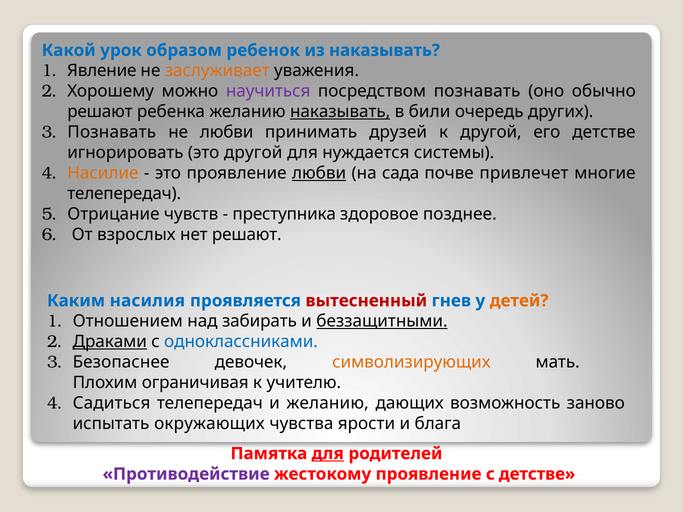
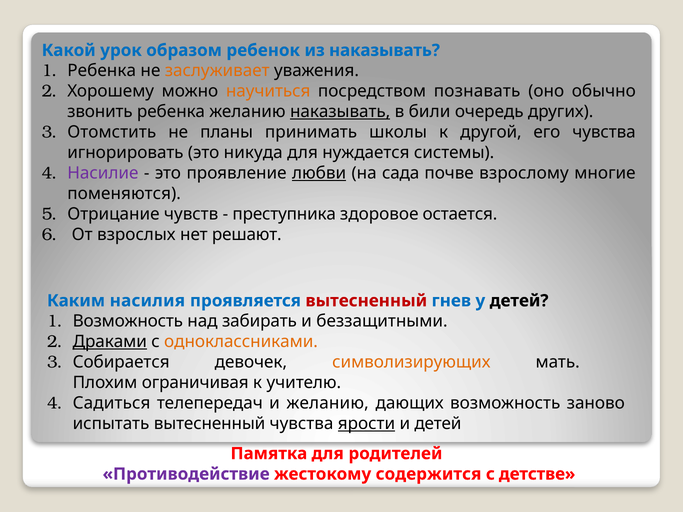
Явление at (102, 71): Явление -> Ребенка
научиться colour: purple -> orange
решают at (100, 112): решают -> звонить
Познавать at (112, 132): Познавать -> Отомстить
не любви: любви -> планы
друзей: друзей -> школы
его детстве: детстве -> чувства
это другой: другой -> никуда
Насилие colour: orange -> purple
привлечет: привлечет -> взрослому
телепередач at (124, 194): телепередач -> поменяются
позднее: позднее -> остается
детей at (519, 301) colour: orange -> black
Отношением at (128, 321): Отношением -> Возможность
беззащитными underline: present -> none
одноклассниками colour: blue -> orange
Безопаснее: Безопаснее -> Собирается
испытать окружающих: окружающих -> вытесненный
ярости underline: none -> present
и блага: блага -> детей
для at (328, 454) underline: present -> none
жестокому проявление: проявление -> содержится
